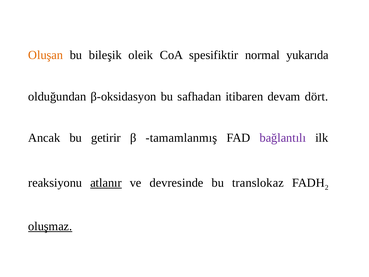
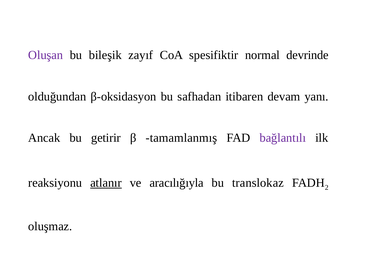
Oluşan colour: orange -> purple
oleik: oleik -> zayıf
yukarıda: yukarıda -> devrinde
dört: dört -> yanı
devresinde: devresinde -> aracılığıyla
oluşmaz underline: present -> none
